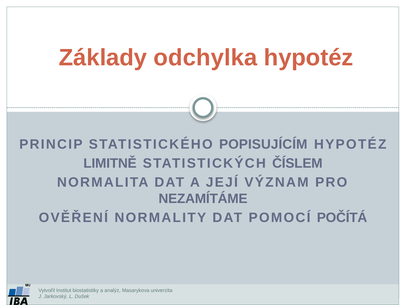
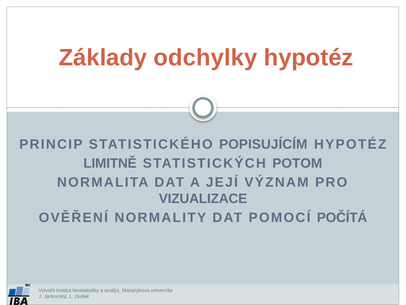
odchylka: odchylka -> odchylky
ČÍSLEM: ČÍSLEM -> POTOM
NEZAMÍTÁME: NEZAMÍTÁME -> VIZUALIZACE
